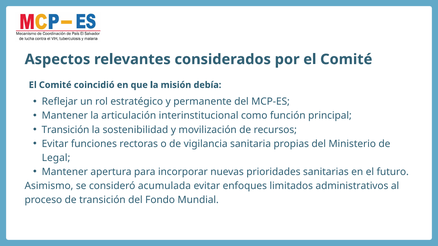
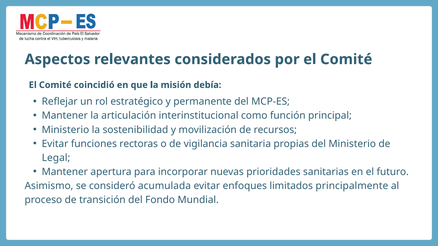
Transición at (65, 130): Transición -> Ministerio
administrativos: administrativos -> principalmente
